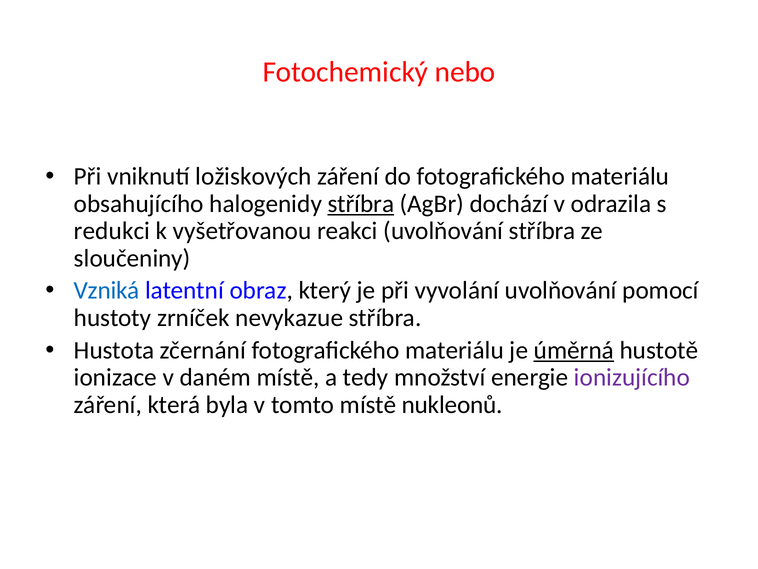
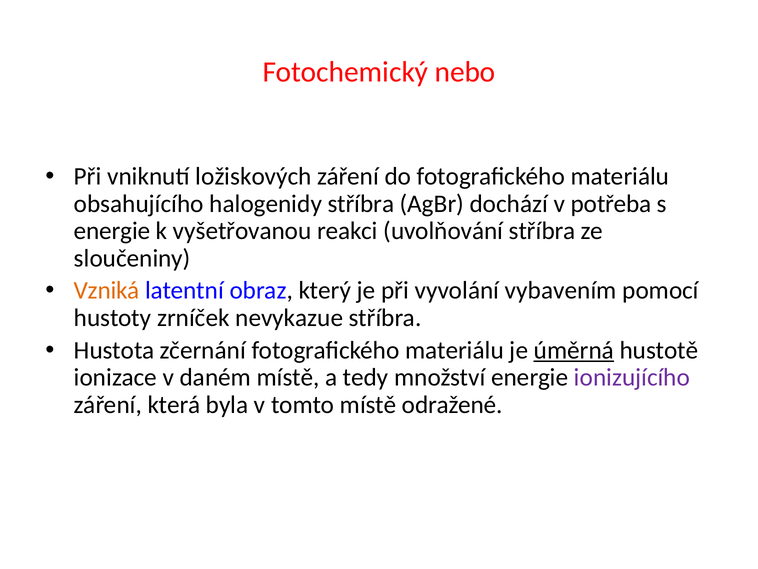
stříbra at (361, 203) underline: present -> none
odrazila: odrazila -> potřeba
redukci at (112, 231): redukci -> energie
Vzniká colour: blue -> orange
vyvolání uvolňování: uvolňování -> vybavením
nukleonů: nukleonů -> odražené
